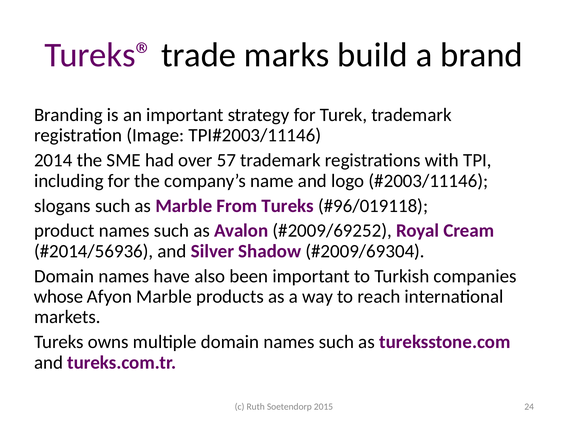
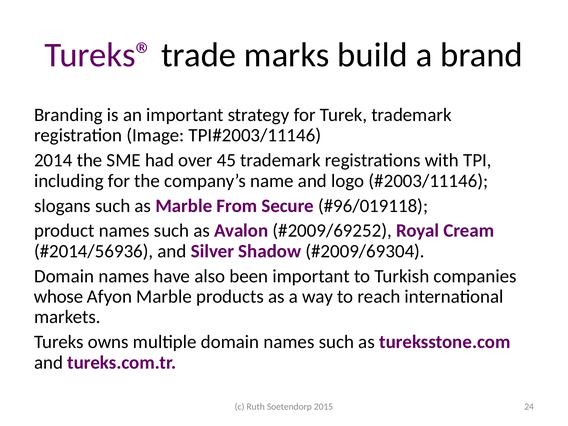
57: 57 -> 45
From Tureks: Tureks -> Secure
